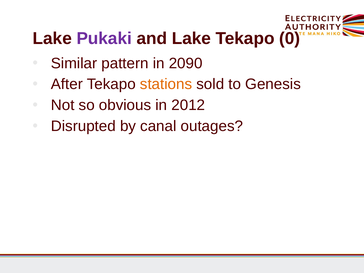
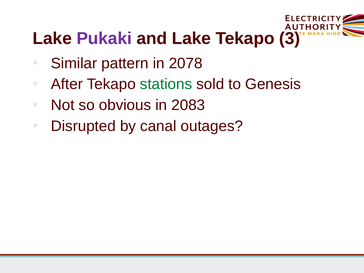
0: 0 -> 3
2090: 2090 -> 2078
stations colour: orange -> green
2012: 2012 -> 2083
